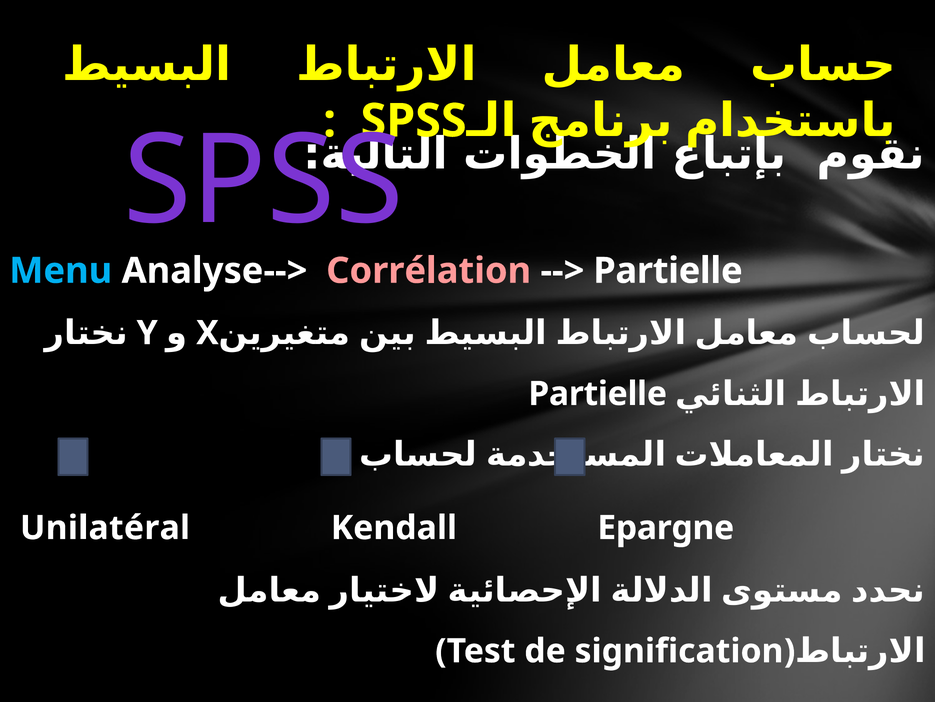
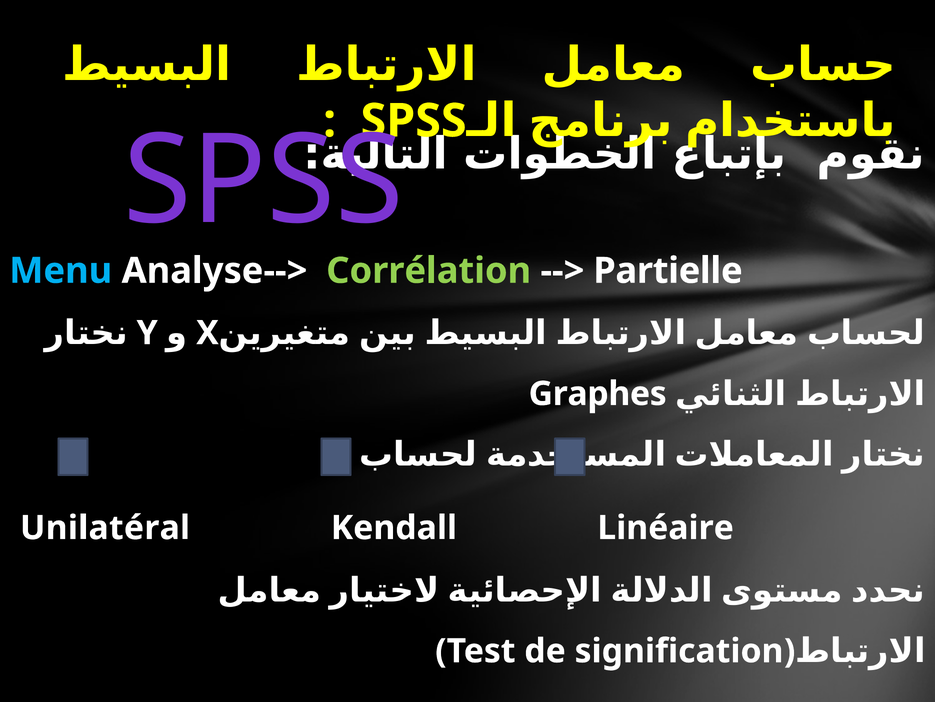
Corrélation colour: pink -> light green
Partielle at (598, 393): Partielle -> Graphes
Epargne: Epargne -> Linéaire
